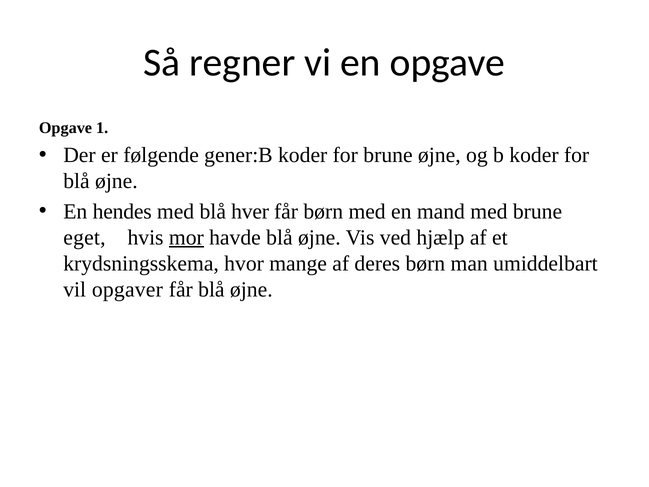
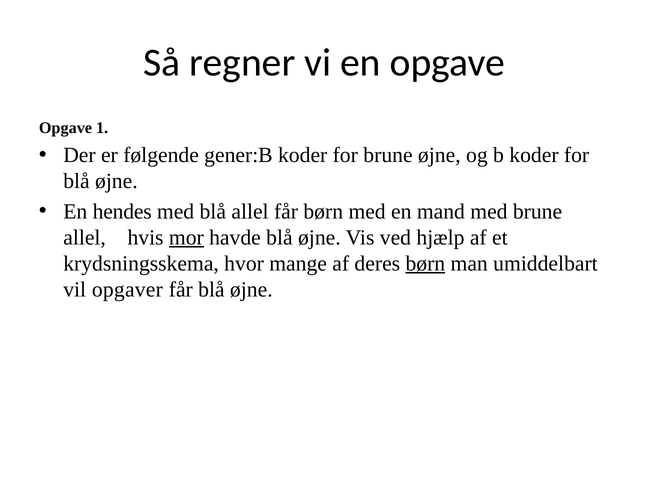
blå hver: hver -> allel
eget at (84, 237): eget -> allel
børn at (425, 263) underline: none -> present
